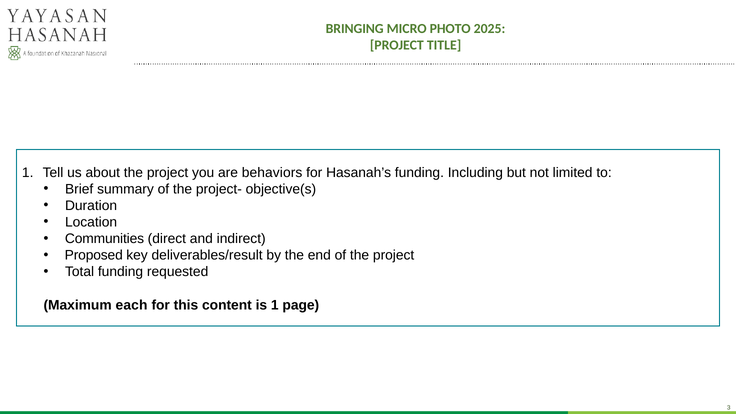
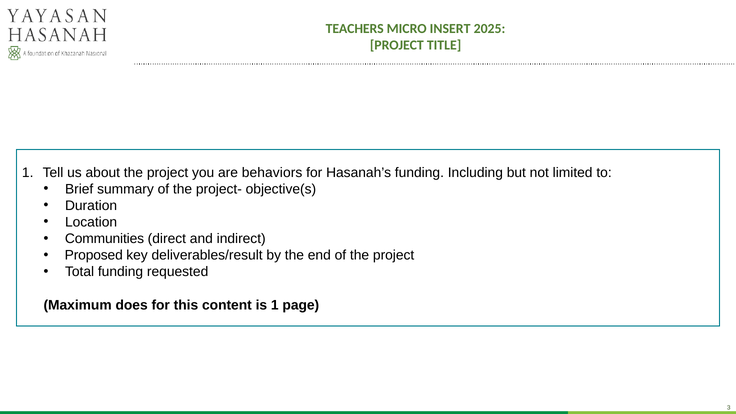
BRINGING: BRINGING -> TEACHERS
PHOTO: PHOTO -> INSERT
each: each -> does
